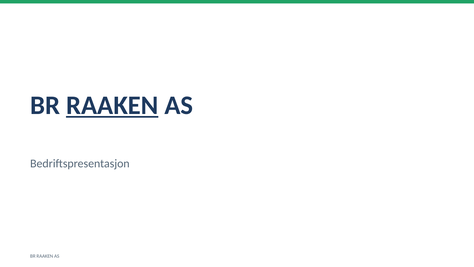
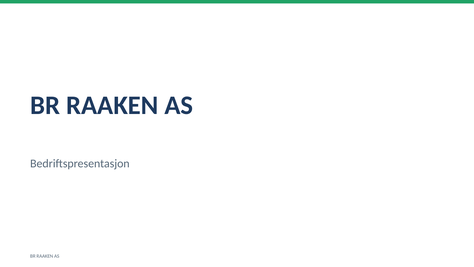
RAAKEN at (112, 105) underline: present -> none
